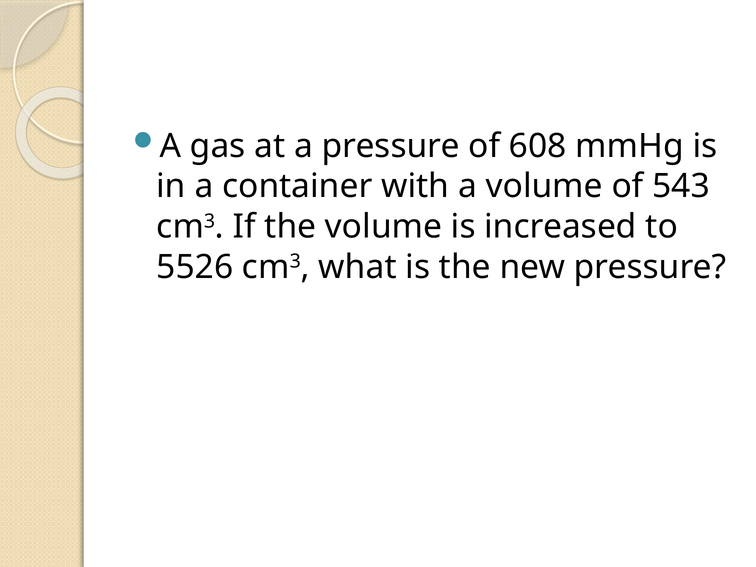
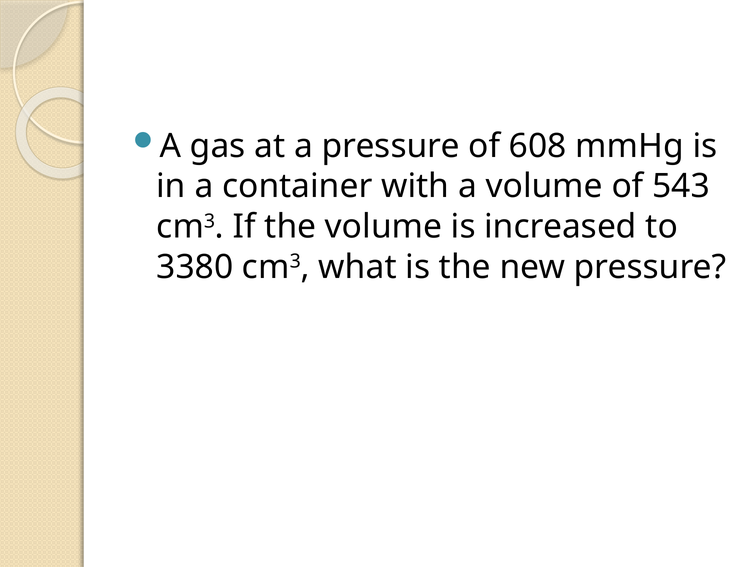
5526: 5526 -> 3380
